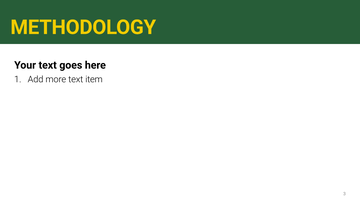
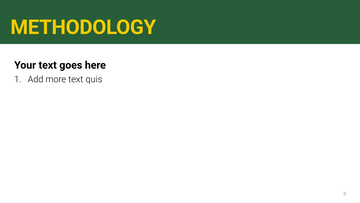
item: item -> quis
